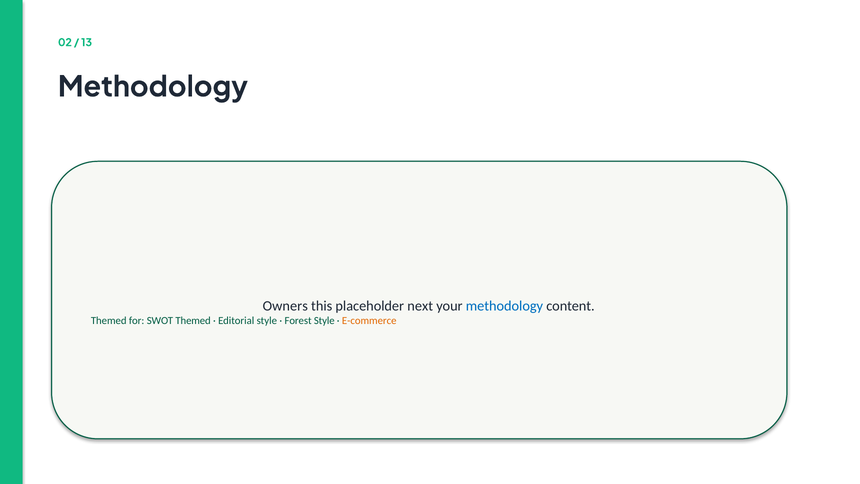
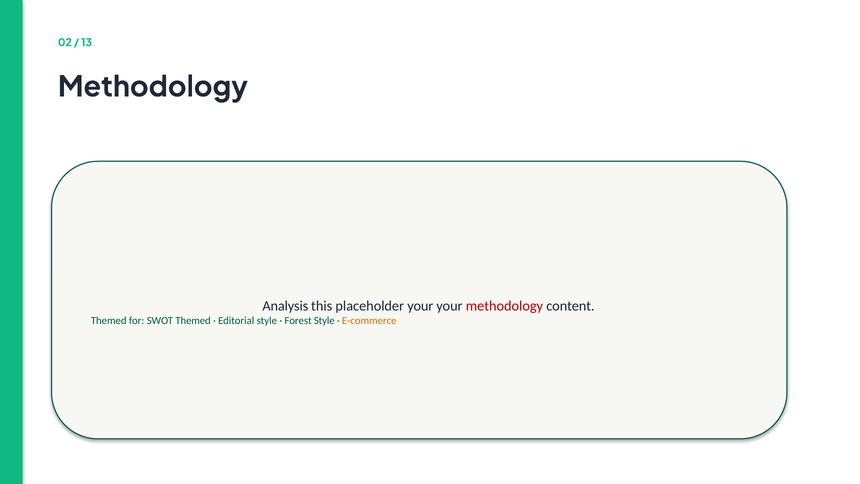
Owners: Owners -> Analysis
placeholder next: next -> your
methodology at (504, 306) colour: blue -> red
